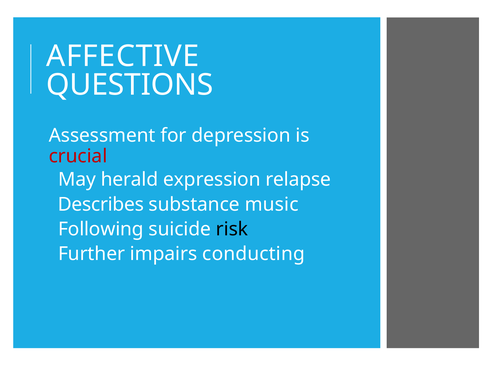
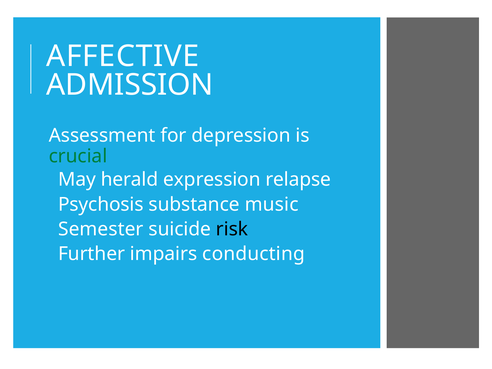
QUESTIONS: QUESTIONS -> ADMISSION
crucial colour: red -> green
Describes: Describes -> Psychosis
Following: Following -> Semester
